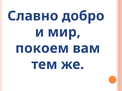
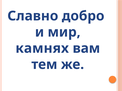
покоем: покоем -> камнях
